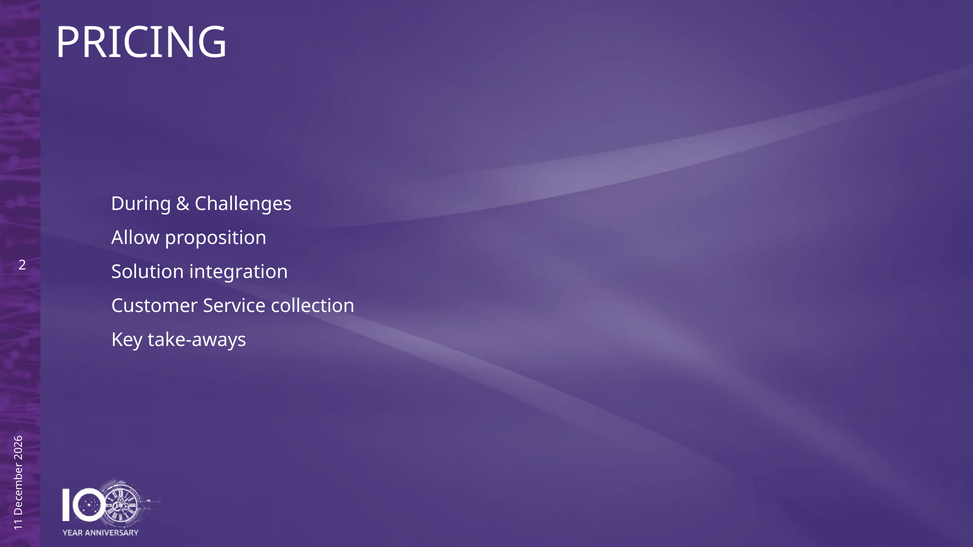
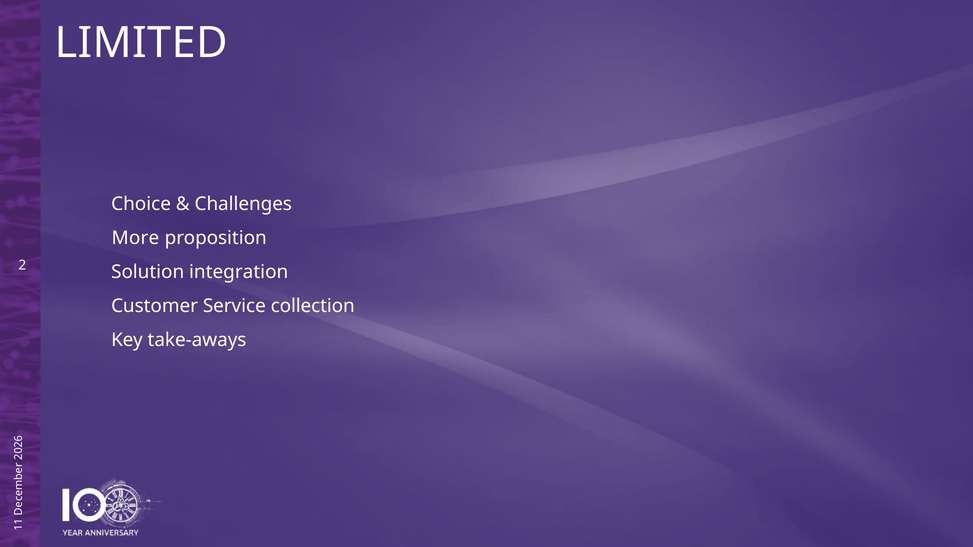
PRICING: PRICING -> LIMITED
During: During -> Choice
Allow: Allow -> More
